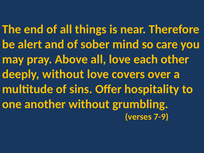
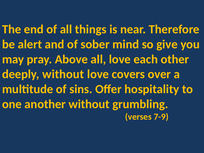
care: care -> give
